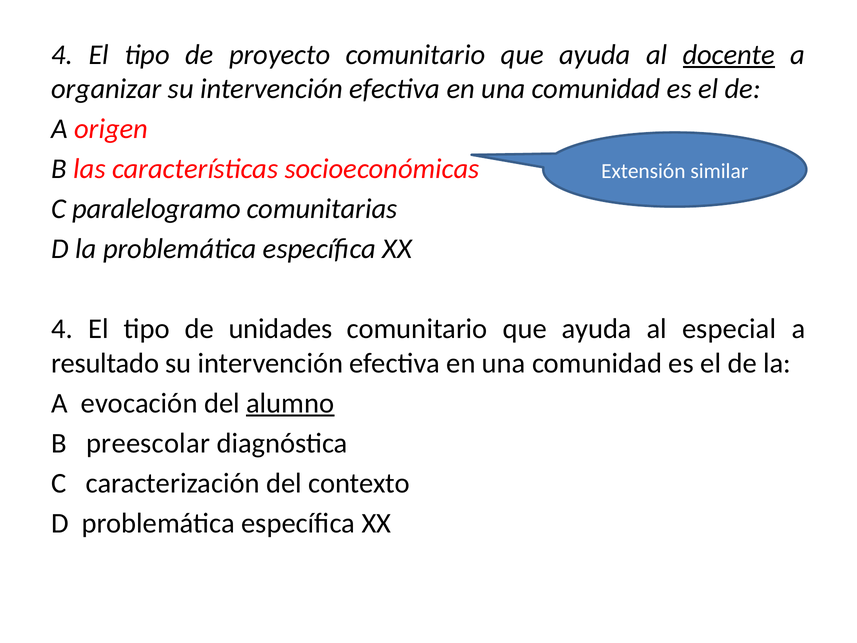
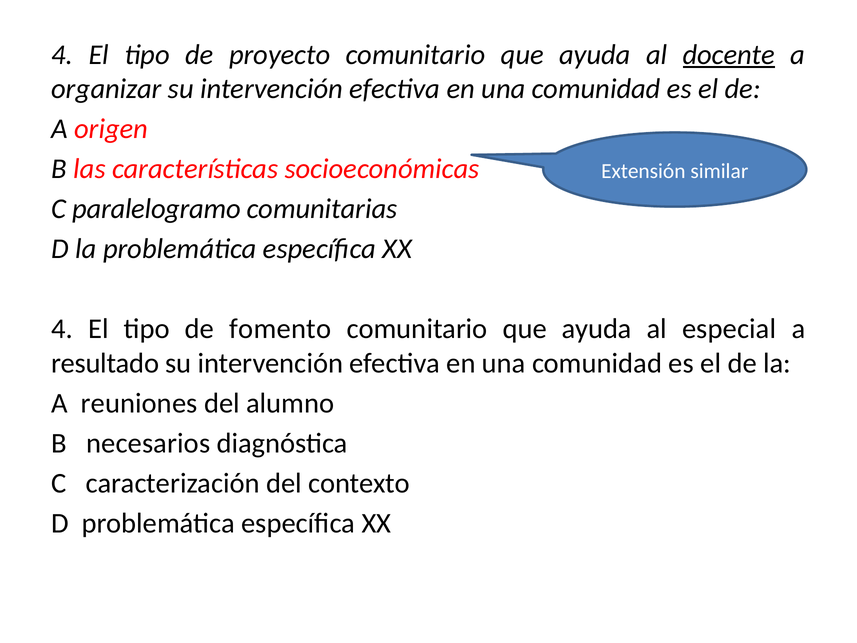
unidades: unidades -> fomento
evocación: evocación -> reuniones
alumno underline: present -> none
preescolar: preescolar -> necesarios
